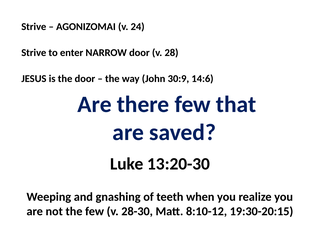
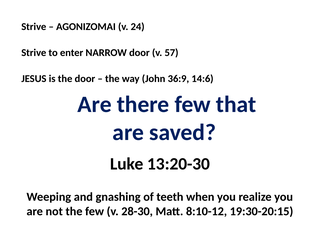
28: 28 -> 57
30:9: 30:9 -> 36:9
